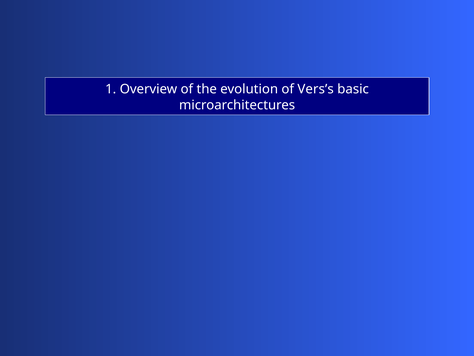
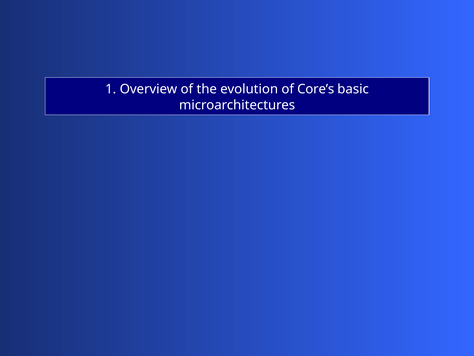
Vers’s: Vers’s -> Core’s
